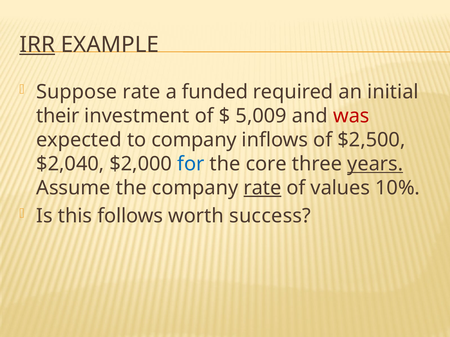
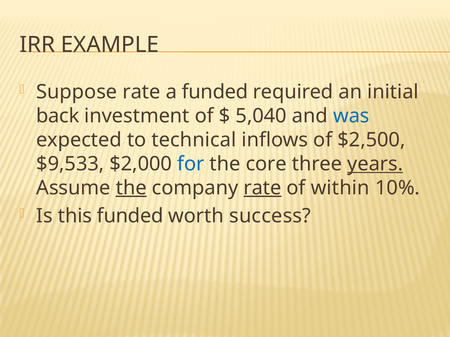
IRR underline: present -> none
their: their -> back
5,009: 5,009 -> 5,040
was colour: red -> blue
to company: company -> technical
$2,040: $2,040 -> $9,533
the at (131, 188) underline: none -> present
values: values -> within
this follows: follows -> funded
